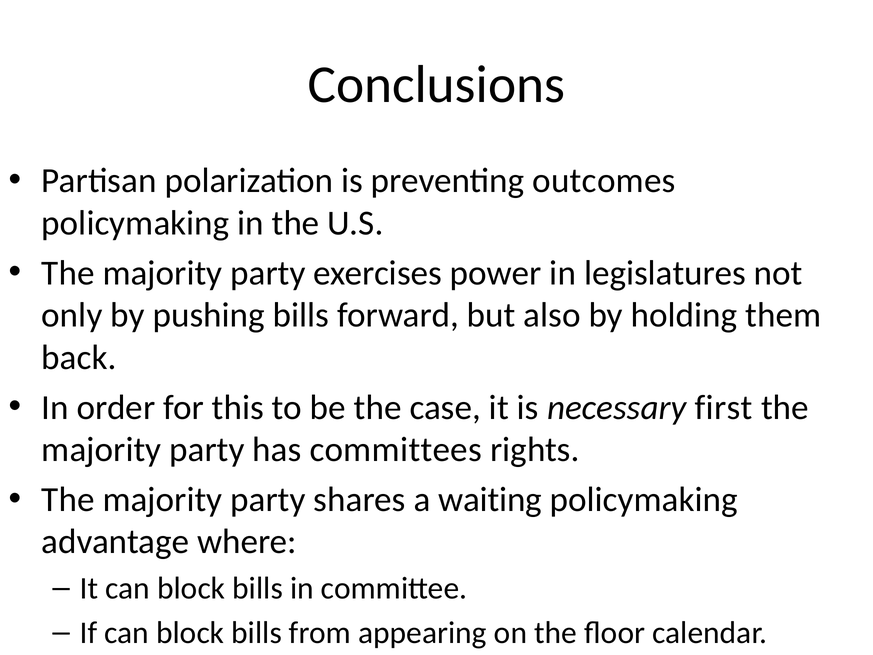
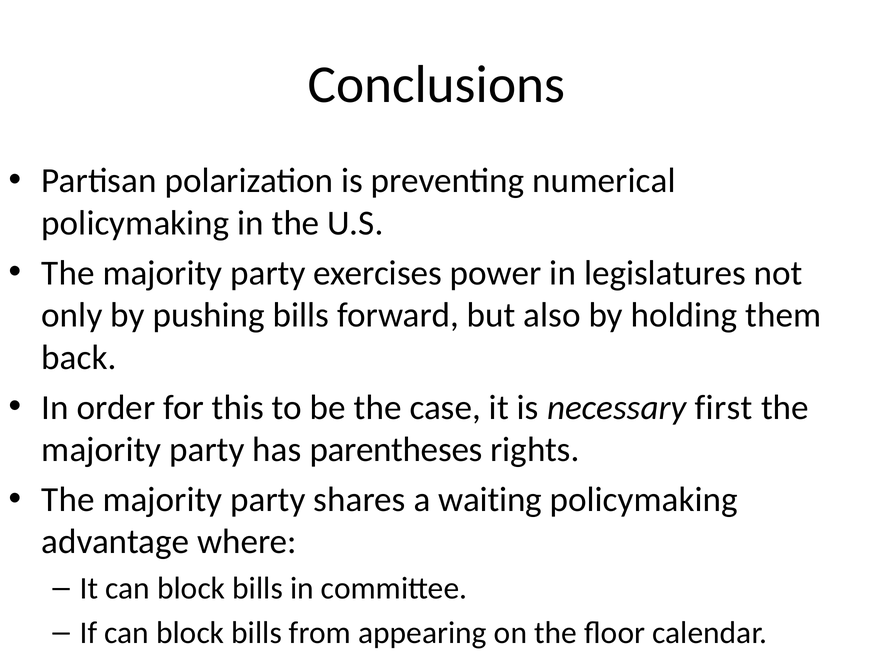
outcomes: outcomes -> numerical
committees: committees -> parentheses
